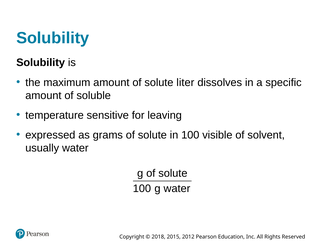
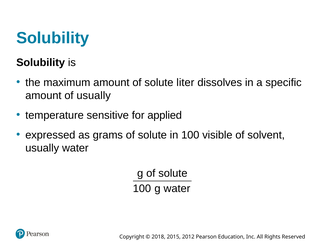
of soluble: soluble -> usually
leaving: leaving -> applied
